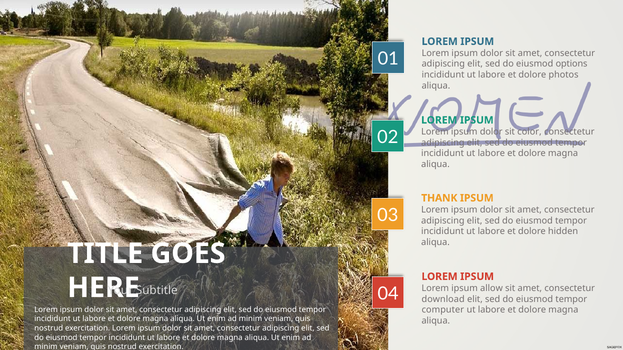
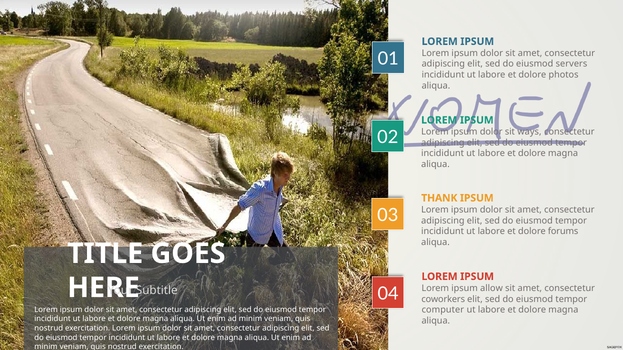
options: options -> servers
color: color -> ways
hidden: hidden -> forums
download: download -> coworkers
